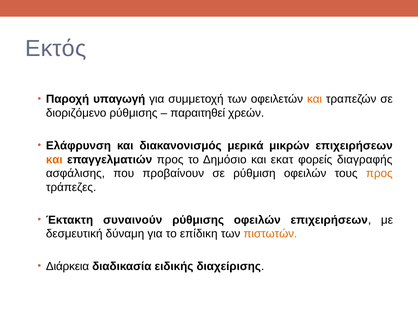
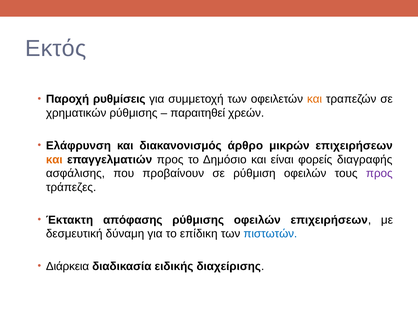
υπαγωγή: υπαγωγή -> ρυθμίσεις
διοριζόμενο: διοριζόμενο -> χρηματικών
μερικά: μερικά -> άρθρο
εκατ: εκατ -> είναι
προς at (379, 174) colour: orange -> purple
συναινούν: συναινούν -> απόφασης
πιστωτών colour: orange -> blue
